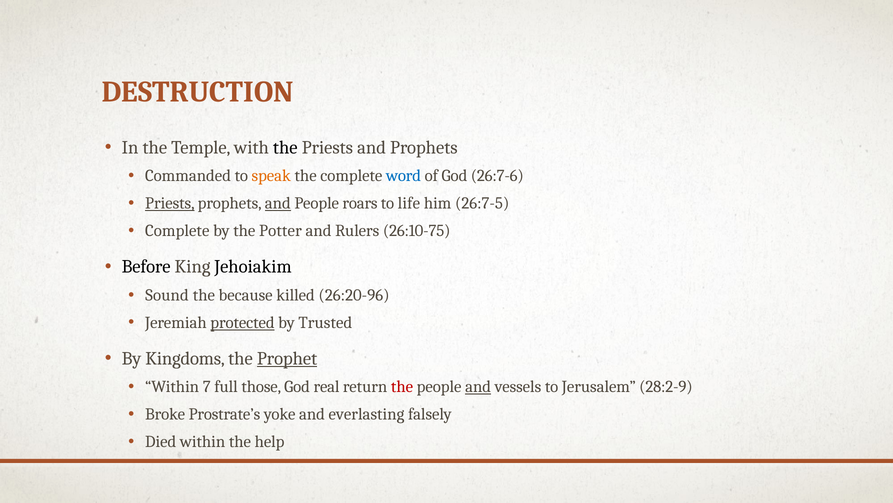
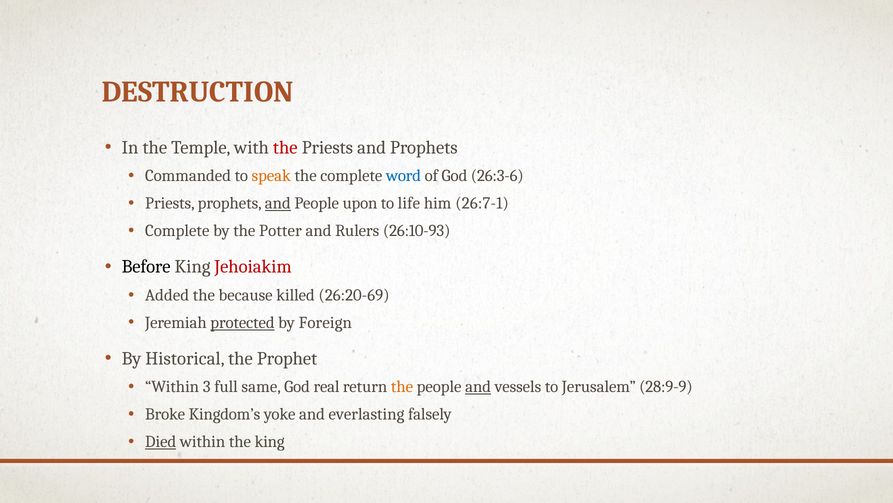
the at (285, 147) colour: black -> red
26:7-6: 26:7-6 -> 26:3-6
Priests at (170, 203) underline: present -> none
roars: roars -> upon
26:7-5: 26:7-5 -> 26:7-1
26:10-75: 26:10-75 -> 26:10-93
Jehoiakim colour: black -> red
Sound: Sound -> Added
26:20-96: 26:20-96 -> 26:20-69
Trusted: Trusted -> Foreign
Kingdoms: Kingdoms -> Historical
Prophet underline: present -> none
7: 7 -> 3
those: those -> same
the at (402, 386) colour: red -> orange
28:2-9: 28:2-9 -> 28:9-9
Prostrate’s: Prostrate’s -> Kingdom’s
Died underline: none -> present
the help: help -> king
